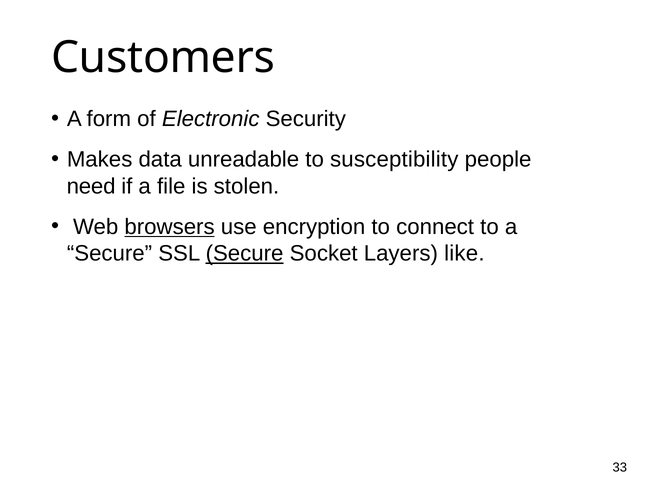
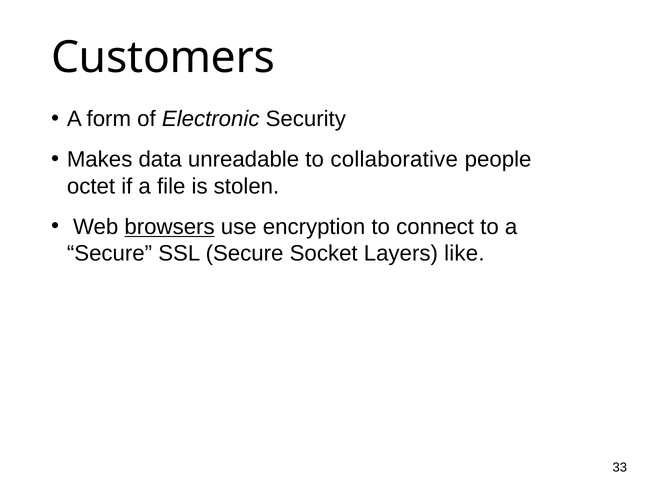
susceptibility: susceptibility -> collaborative
need: need -> octet
Secure at (245, 254) underline: present -> none
